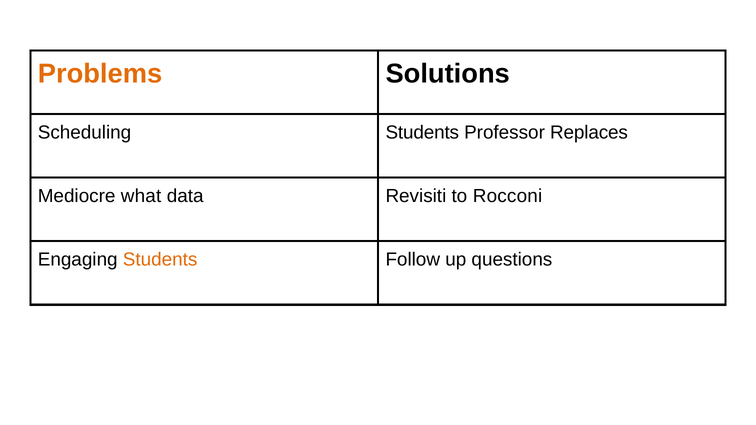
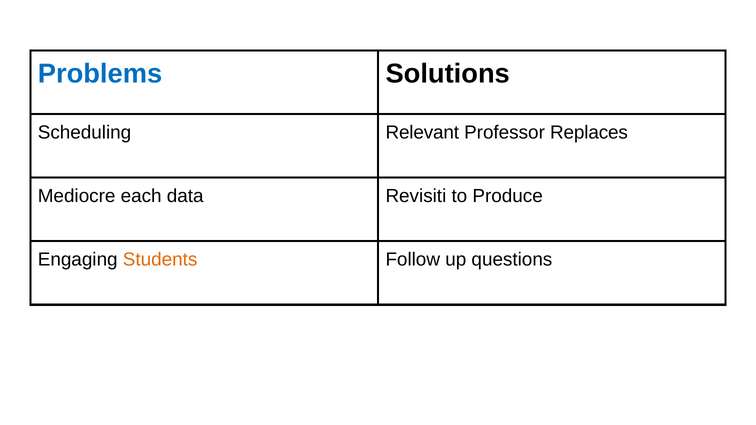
Problems colour: orange -> blue
Scheduling Students: Students -> Relevant
what: what -> each
Rocconi: Rocconi -> Produce
